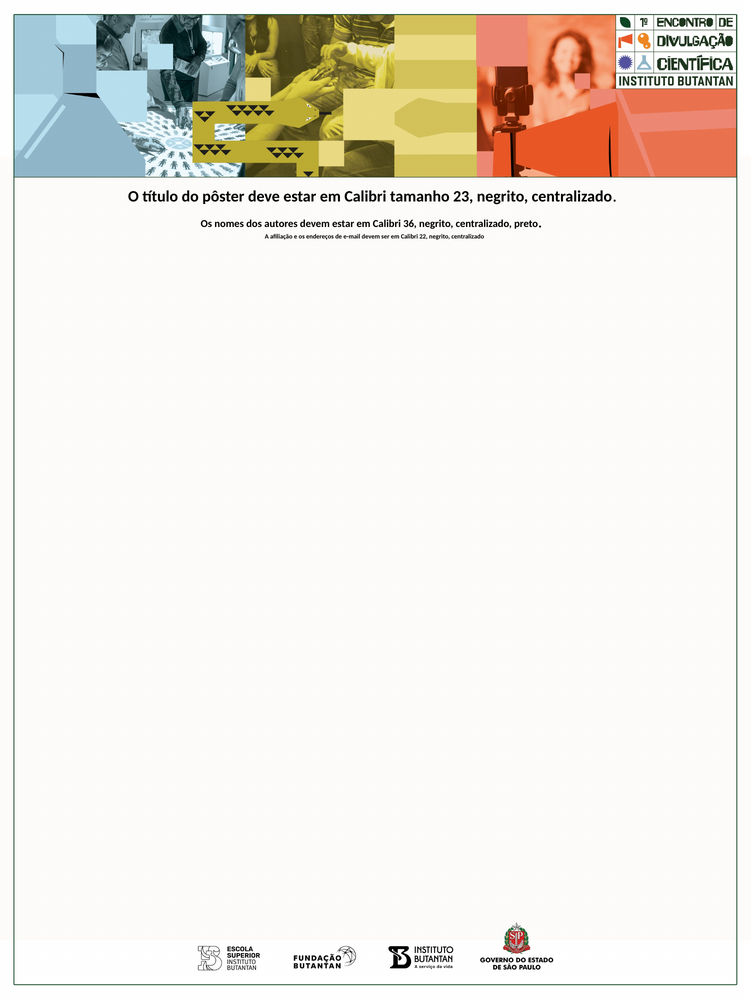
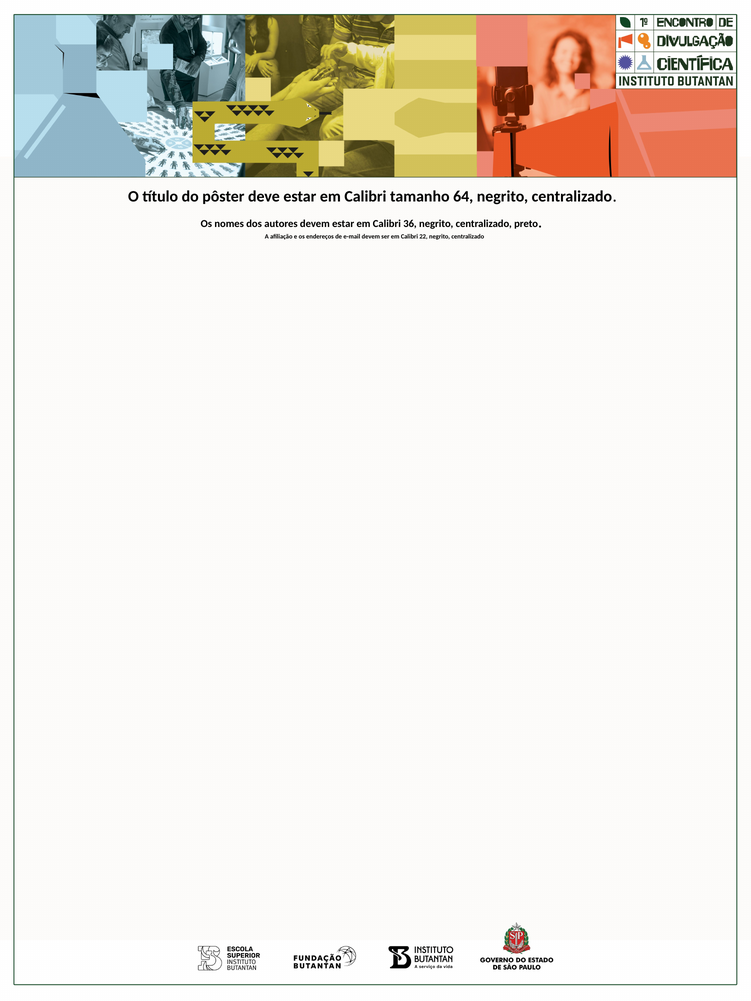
23: 23 -> 64
